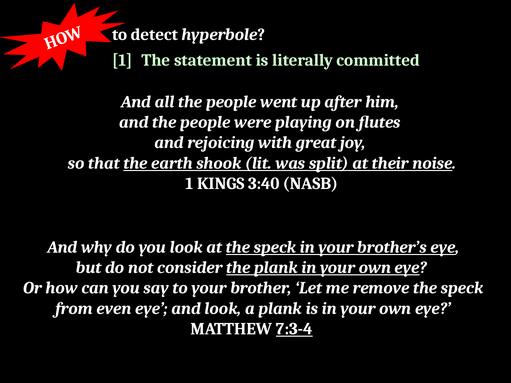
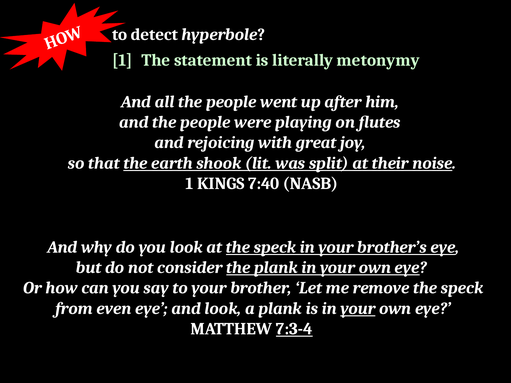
committed: committed -> metonymy
3:40: 3:40 -> 7:40
your at (358, 309) underline: none -> present
